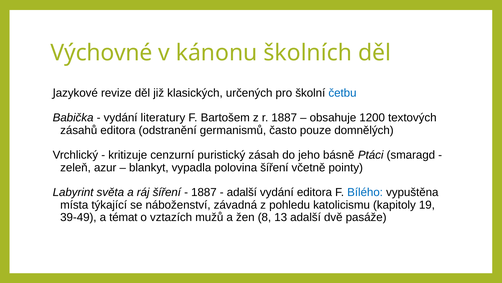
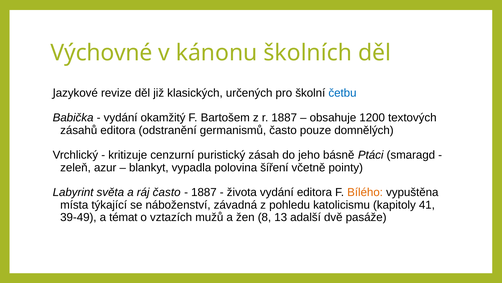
literatury: literatury -> okamžitý
ráj šíření: šíření -> často
adalší at (242, 192): adalší -> života
Bílého colour: blue -> orange
19: 19 -> 41
